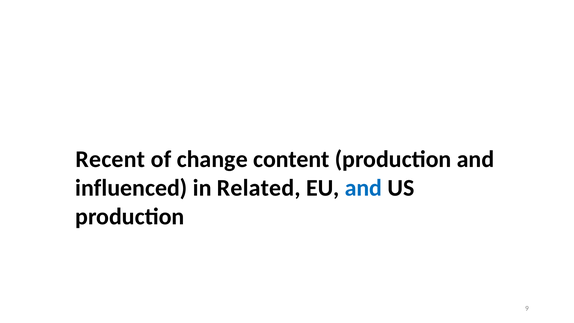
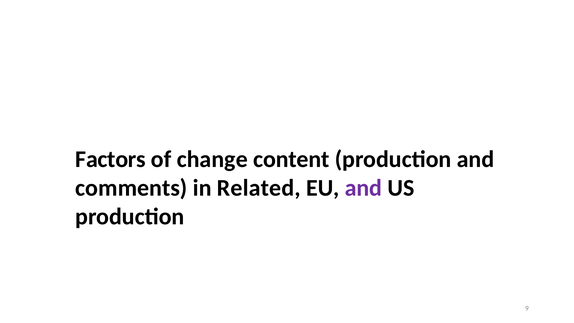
Recent: Recent -> Factors
influenced: influenced -> comments
and at (363, 188) colour: blue -> purple
